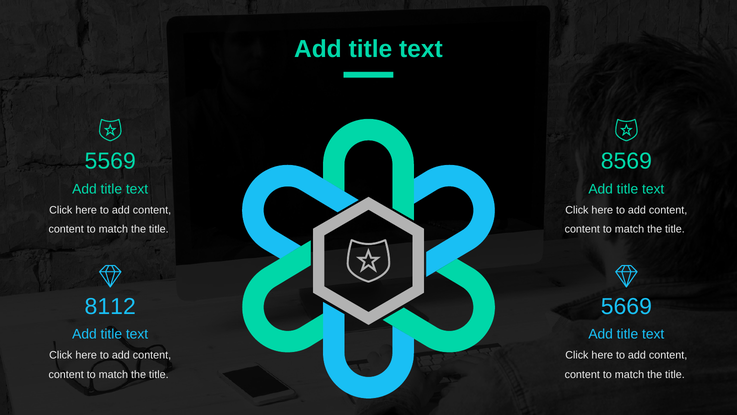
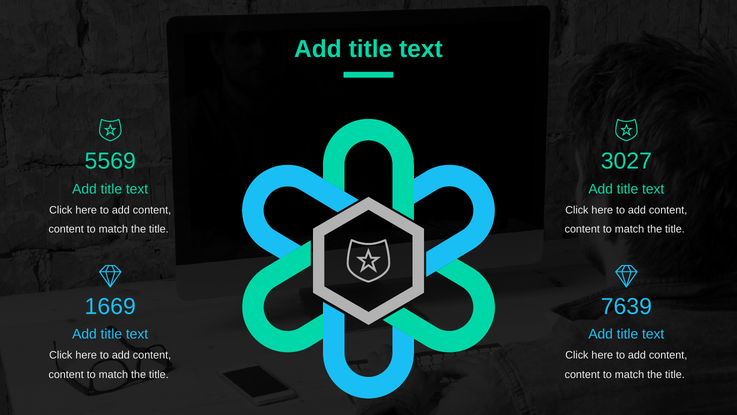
8569: 8569 -> 3027
8112: 8112 -> 1669
5669: 5669 -> 7639
